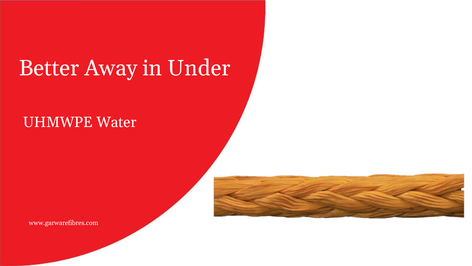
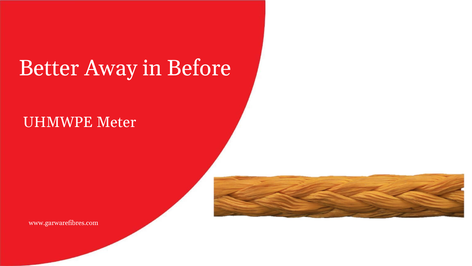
Under: Under -> Before
Water: Water -> Meter
